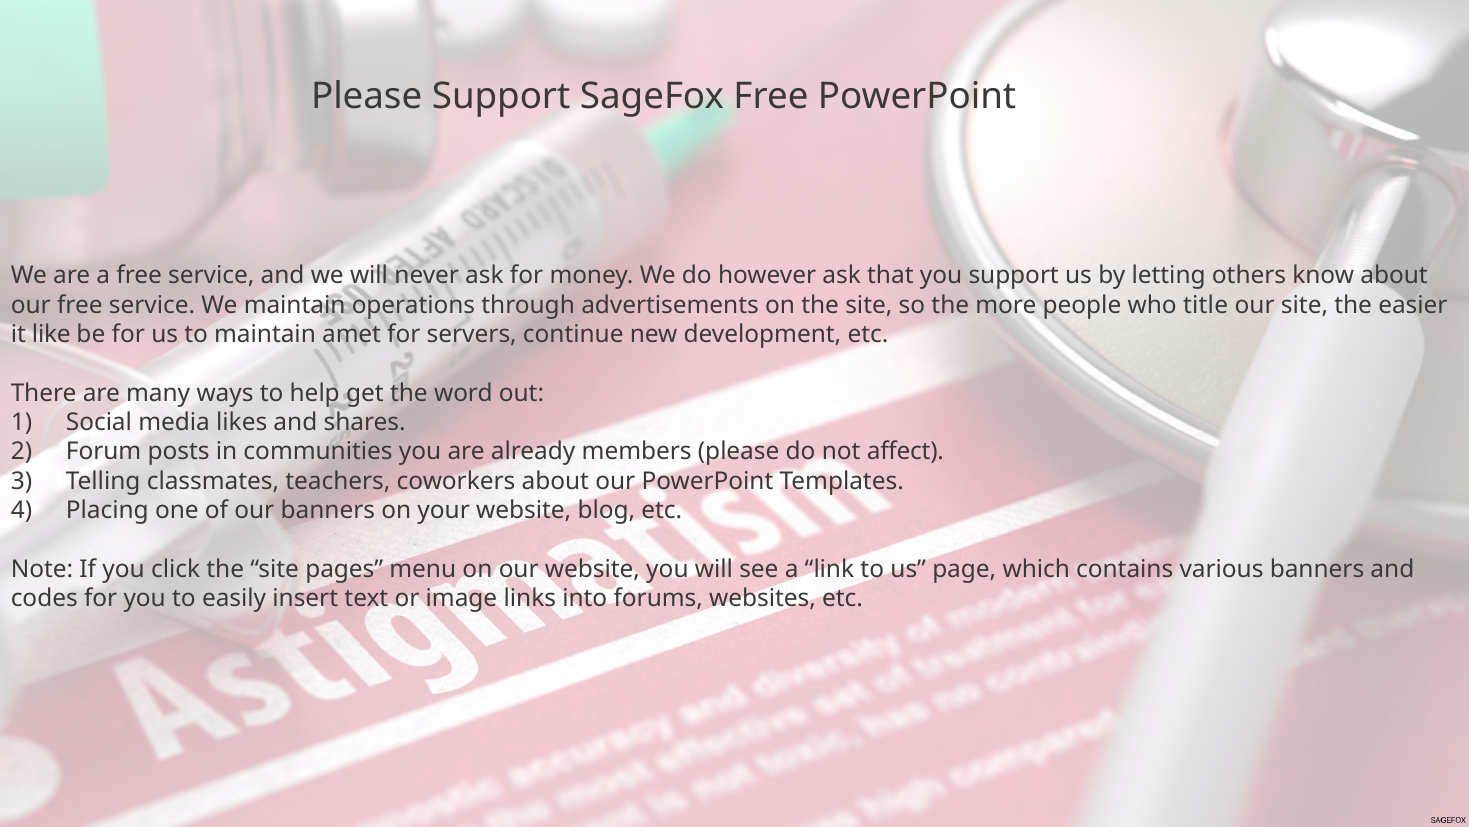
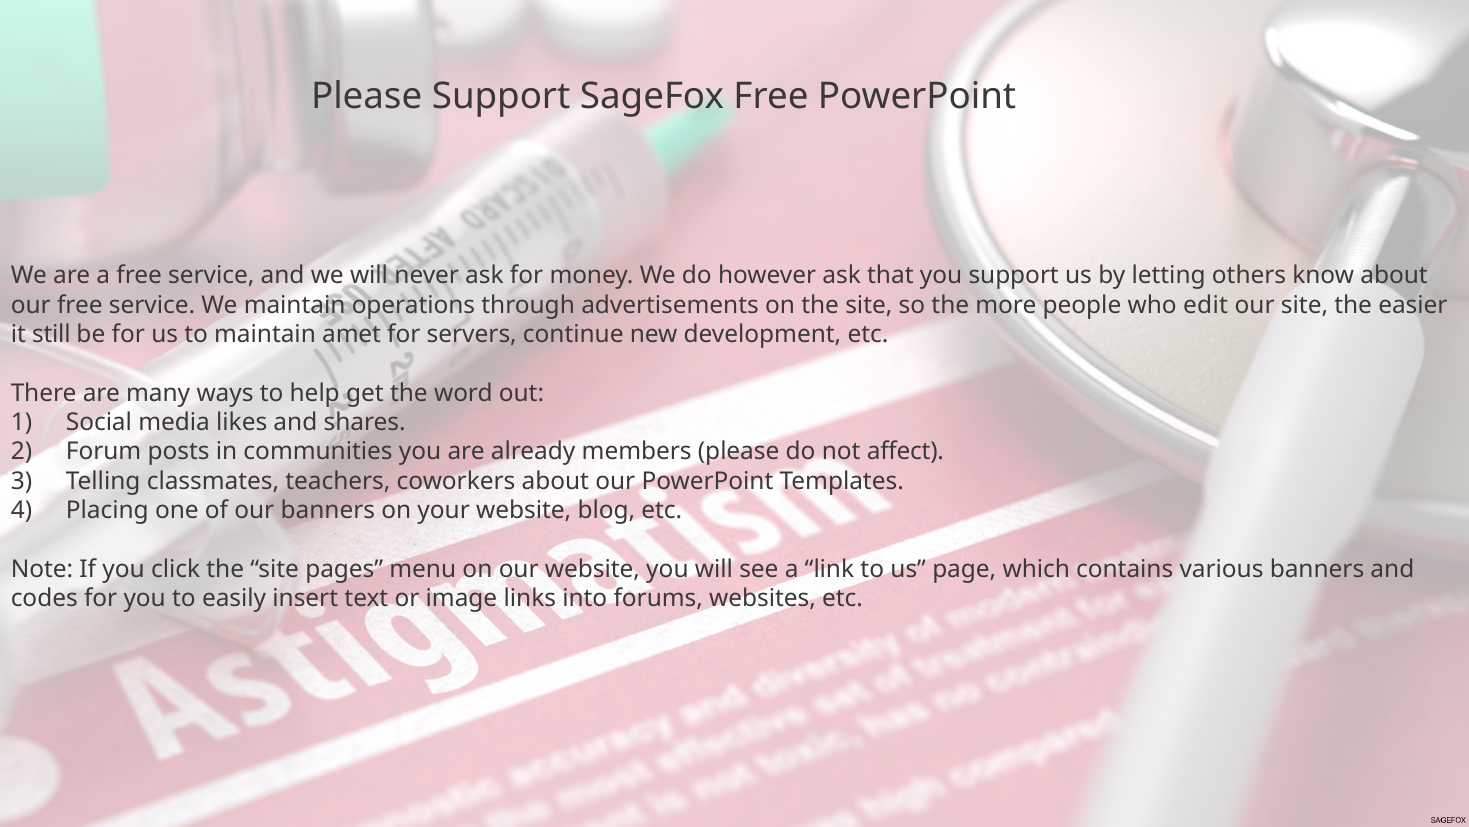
title: title -> edit
like: like -> still
